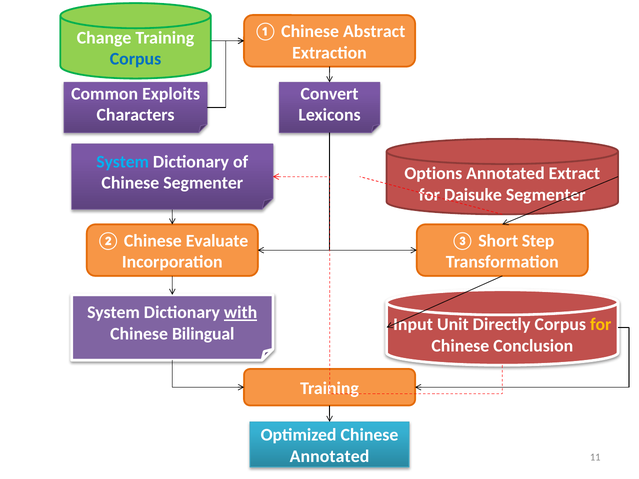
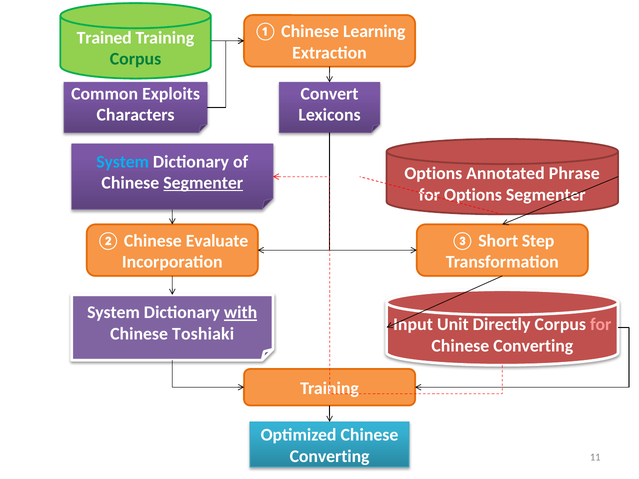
Abstract: Abstract -> Learning
Change: Change -> Trained
Corpus at (136, 59) colour: blue -> green
Extract: Extract -> Phrase
Segmenter at (203, 183) underline: none -> present
for Daisuke: Daisuke -> Options
for at (601, 325) colour: yellow -> pink
Bilingual: Bilingual -> Toshiaki
Conclusion at (533, 346): Conclusion -> Converting
Annotated at (329, 457): Annotated -> Converting
